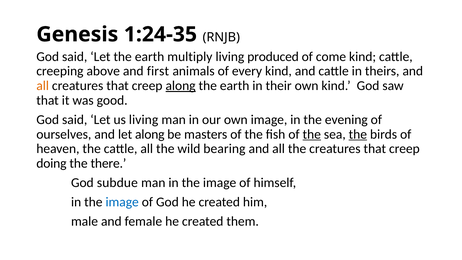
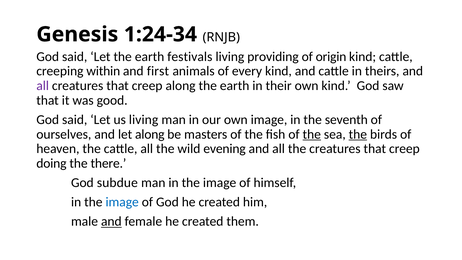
1:24-35: 1:24-35 -> 1:24-34
multiply: multiply -> festivals
produced: produced -> providing
come: come -> origin
above: above -> within
all at (43, 86) colour: orange -> purple
along at (181, 86) underline: present -> none
evening: evening -> seventh
bearing: bearing -> evening
and at (111, 221) underline: none -> present
